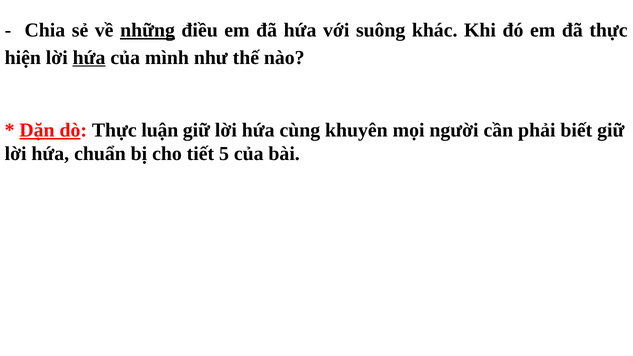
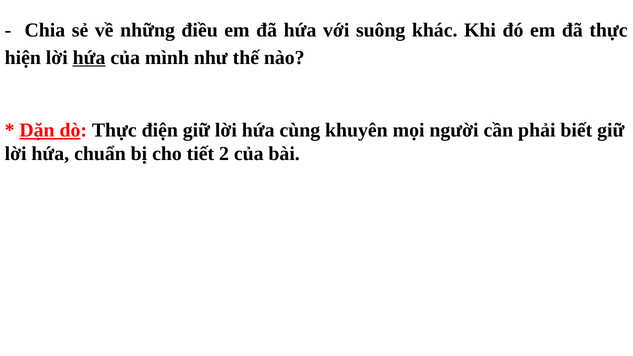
những underline: present -> none
luận: luận -> điện
5: 5 -> 2
